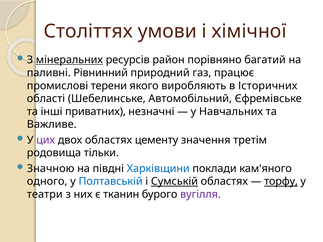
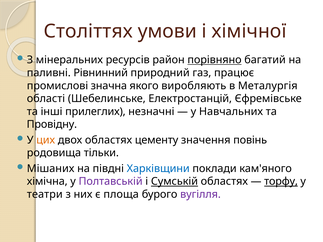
мінеральних underline: present -> none
порівняно underline: none -> present
терени: терени -> значна
Історичних: Історичних -> Металургія
Автомобільний: Автомобільний -> Електростанцій
приватних: приватних -> прилеглих
Важливе: Важливе -> Провідну
цих colour: purple -> orange
третім: третім -> повінь
Значною: Значною -> Мішаних
одного: одного -> хімічна
Полтавській colour: blue -> purple
тканин: тканин -> площа
